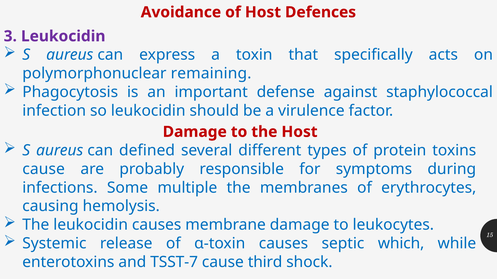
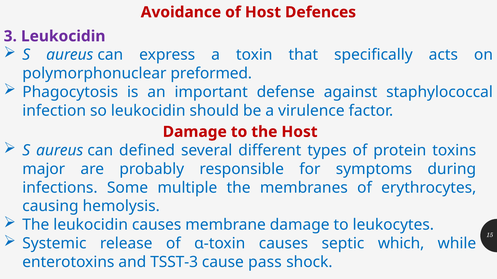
remaining: remaining -> preformed
cause at (44, 169): cause -> major
TSST-7: TSST-7 -> TSST-3
third: third -> pass
